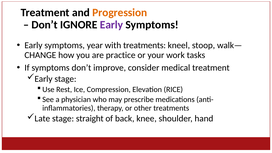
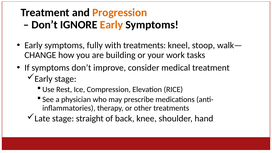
Early at (111, 25) colour: purple -> orange
year: year -> fully
practice: practice -> building
